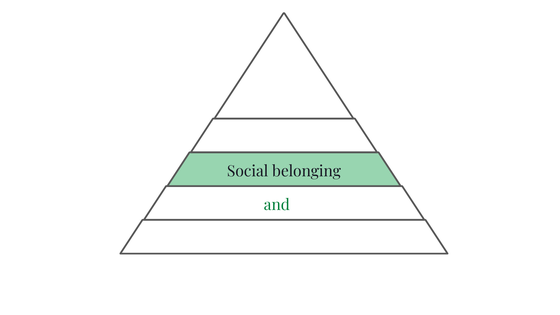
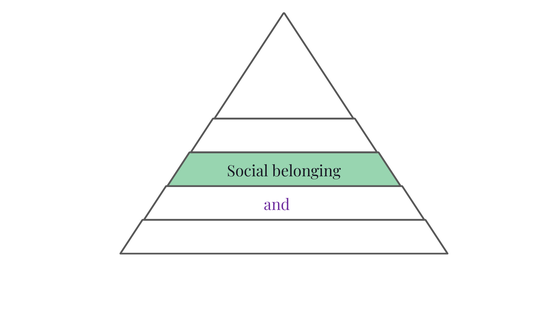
and colour: green -> purple
